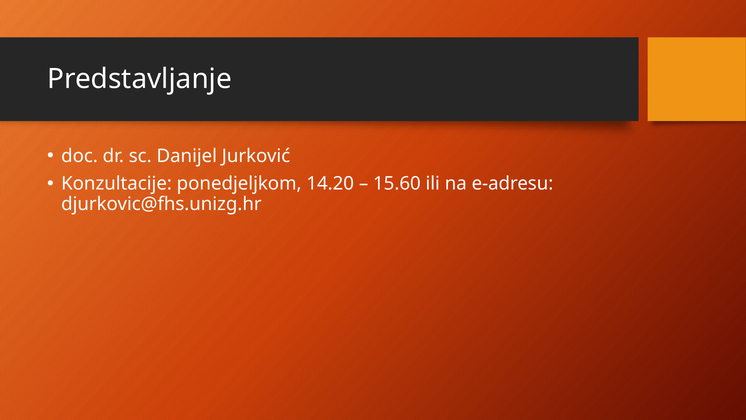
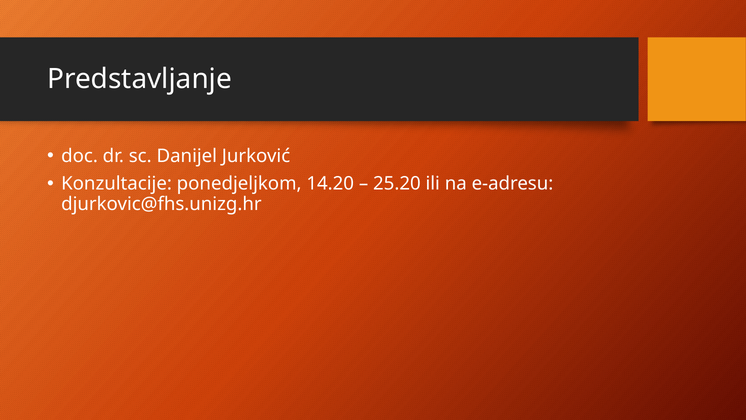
15.60: 15.60 -> 25.20
